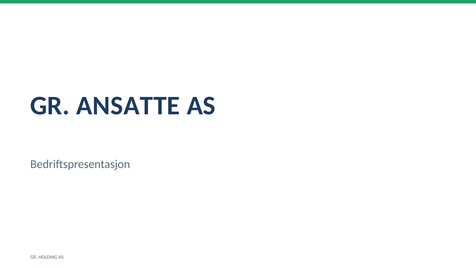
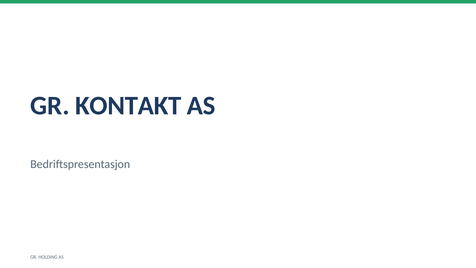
ANSATTE: ANSATTE -> KONTAKT
